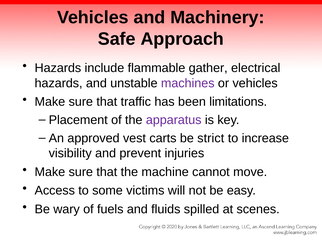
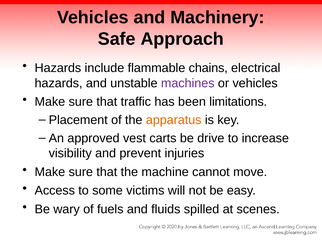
gather: gather -> chains
apparatus colour: purple -> orange
strict: strict -> drive
